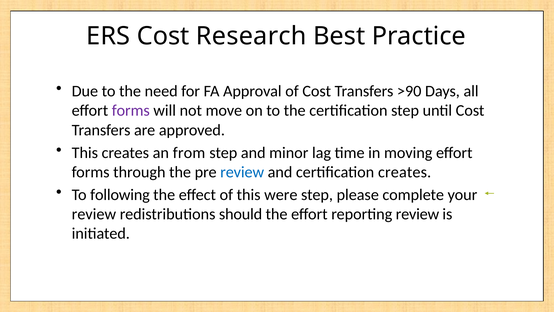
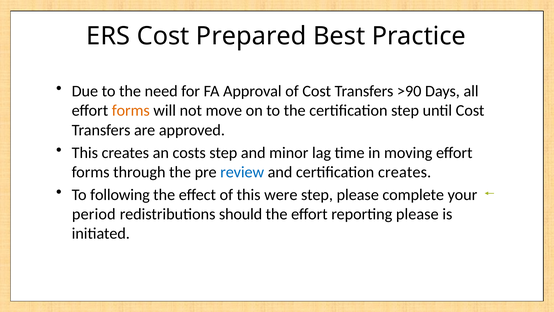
Research: Research -> Prepared
forms at (131, 110) colour: purple -> orange
from: from -> costs
review at (94, 214): review -> period
reporting review: review -> please
